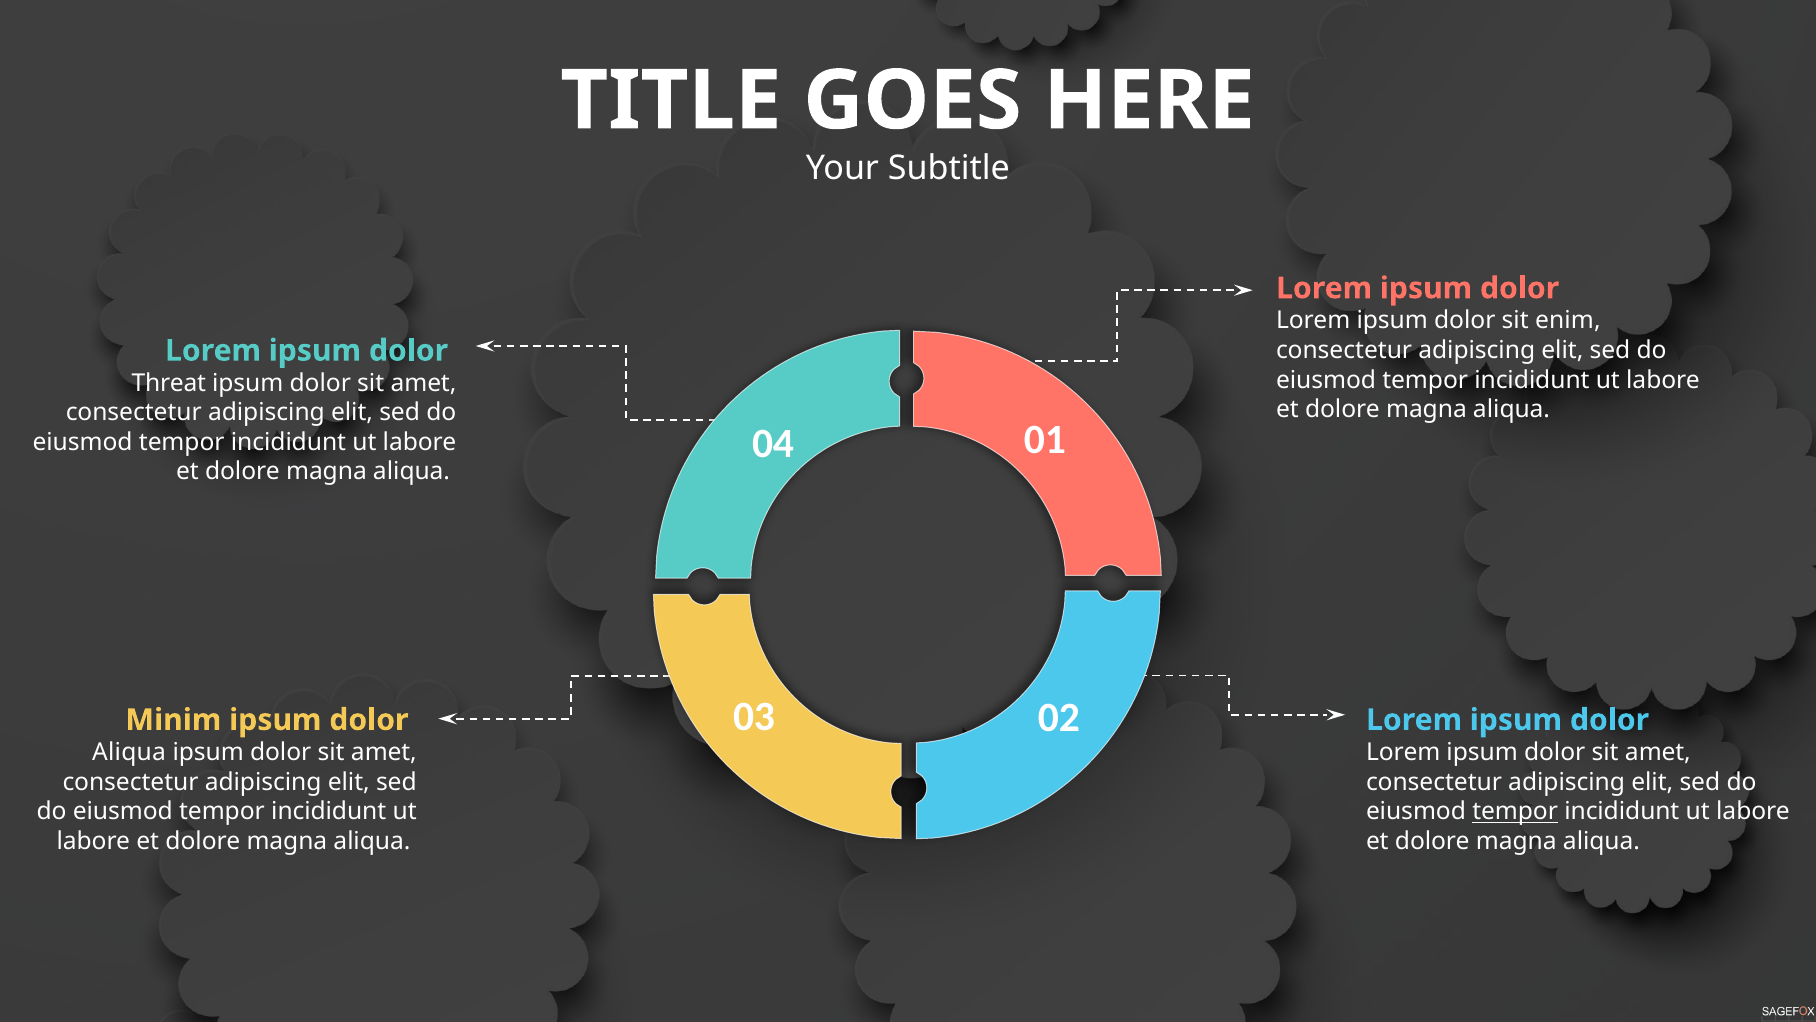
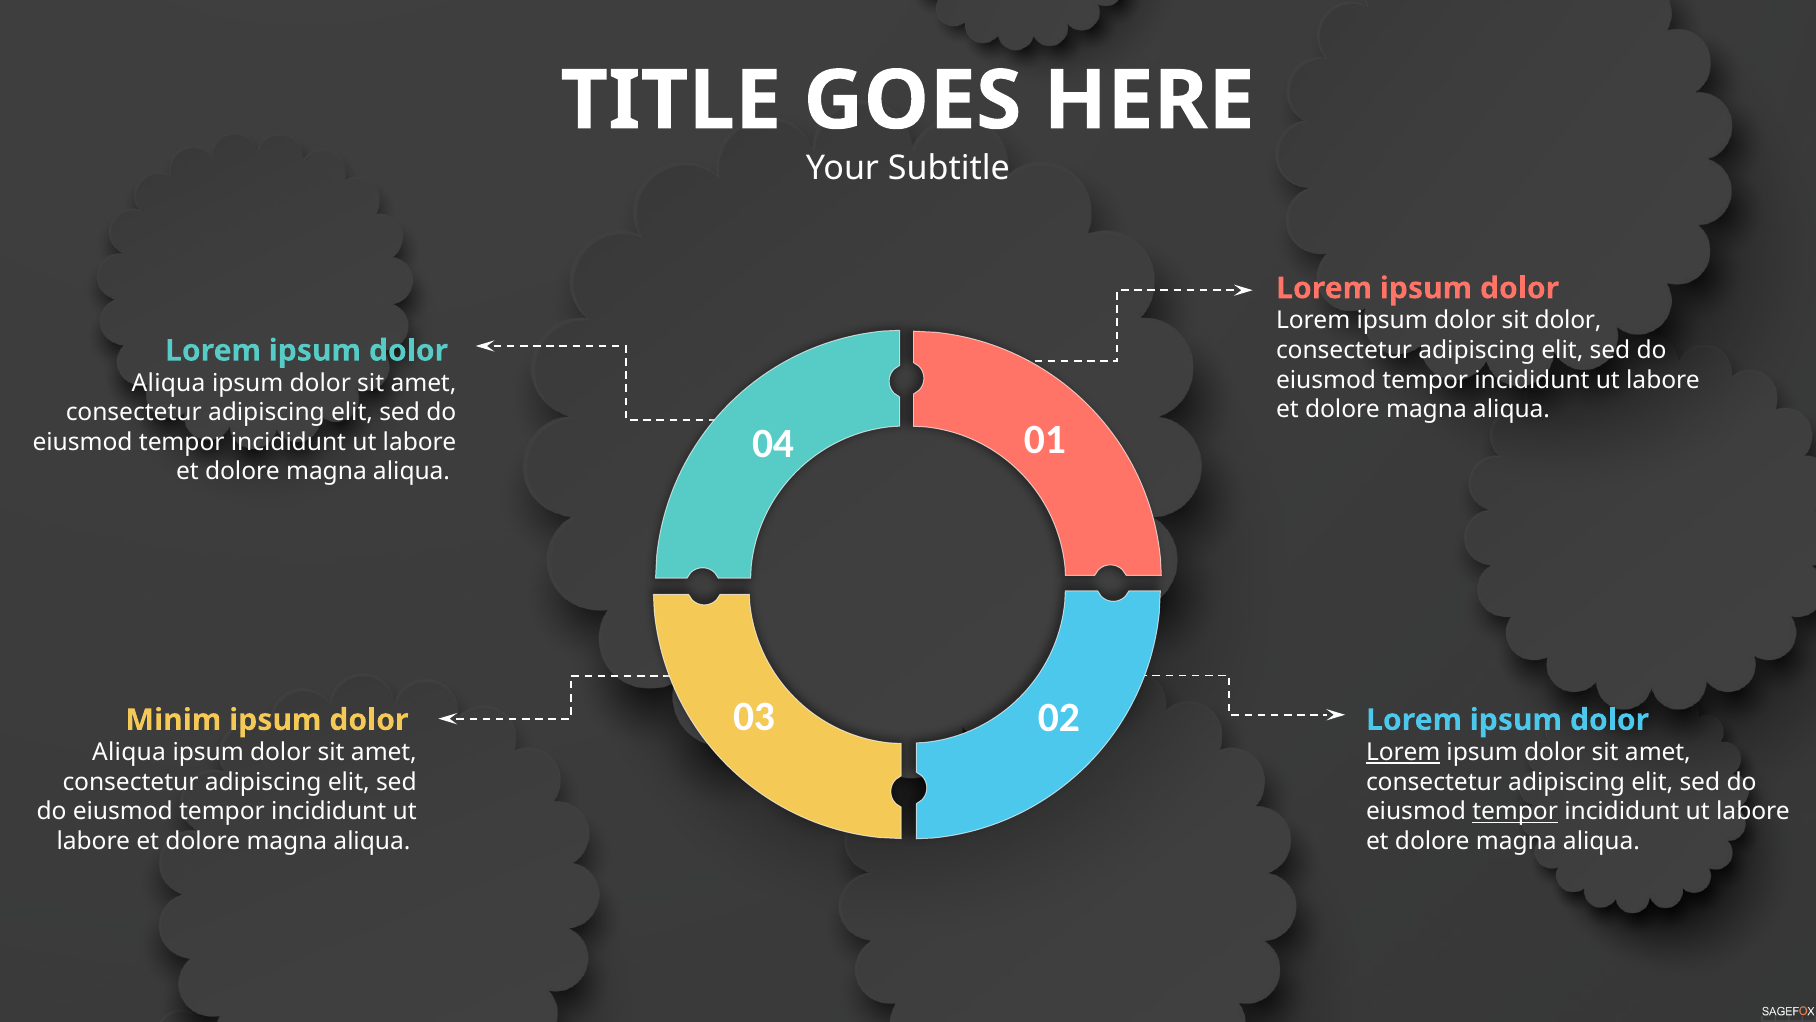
sit enim: enim -> dolor
Threat at (169, 383): Threat -> Aliqua
Lorem at (1403, 752) underline: none -> present
